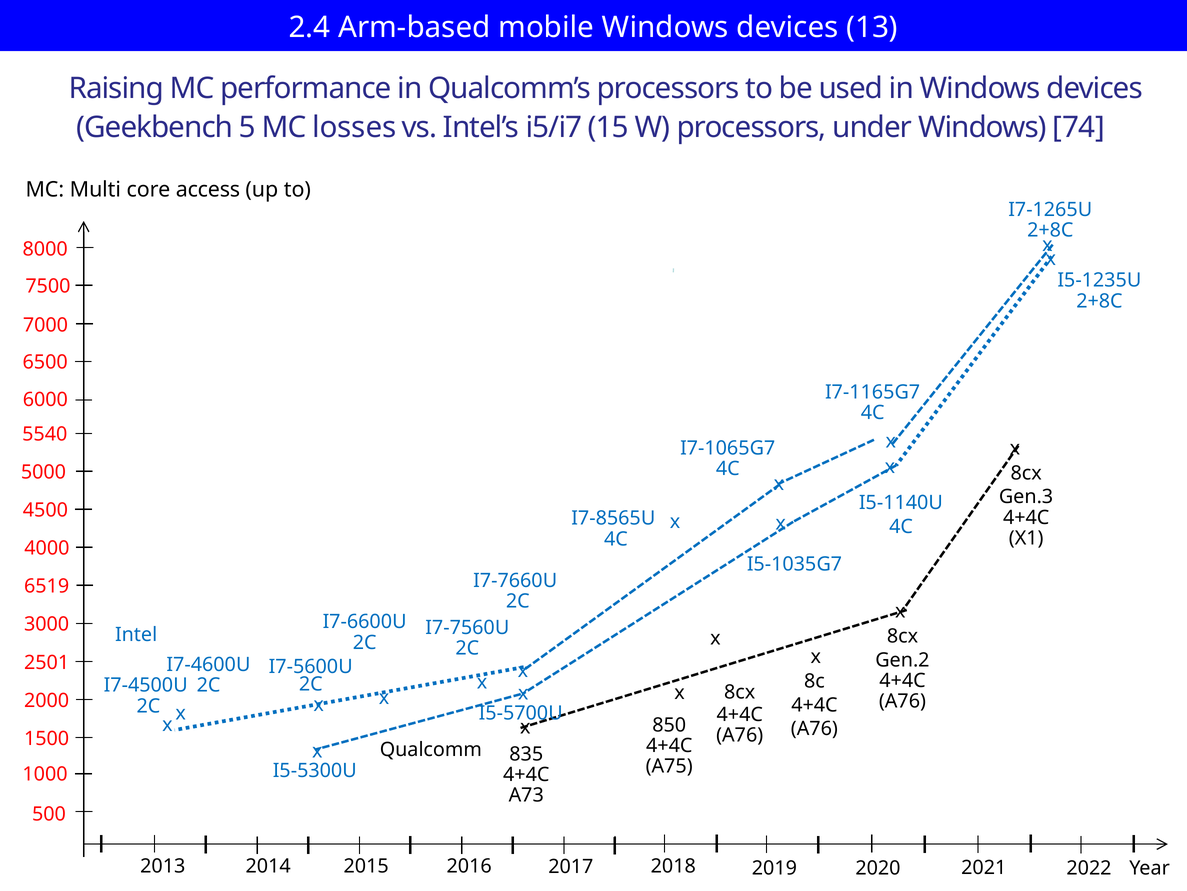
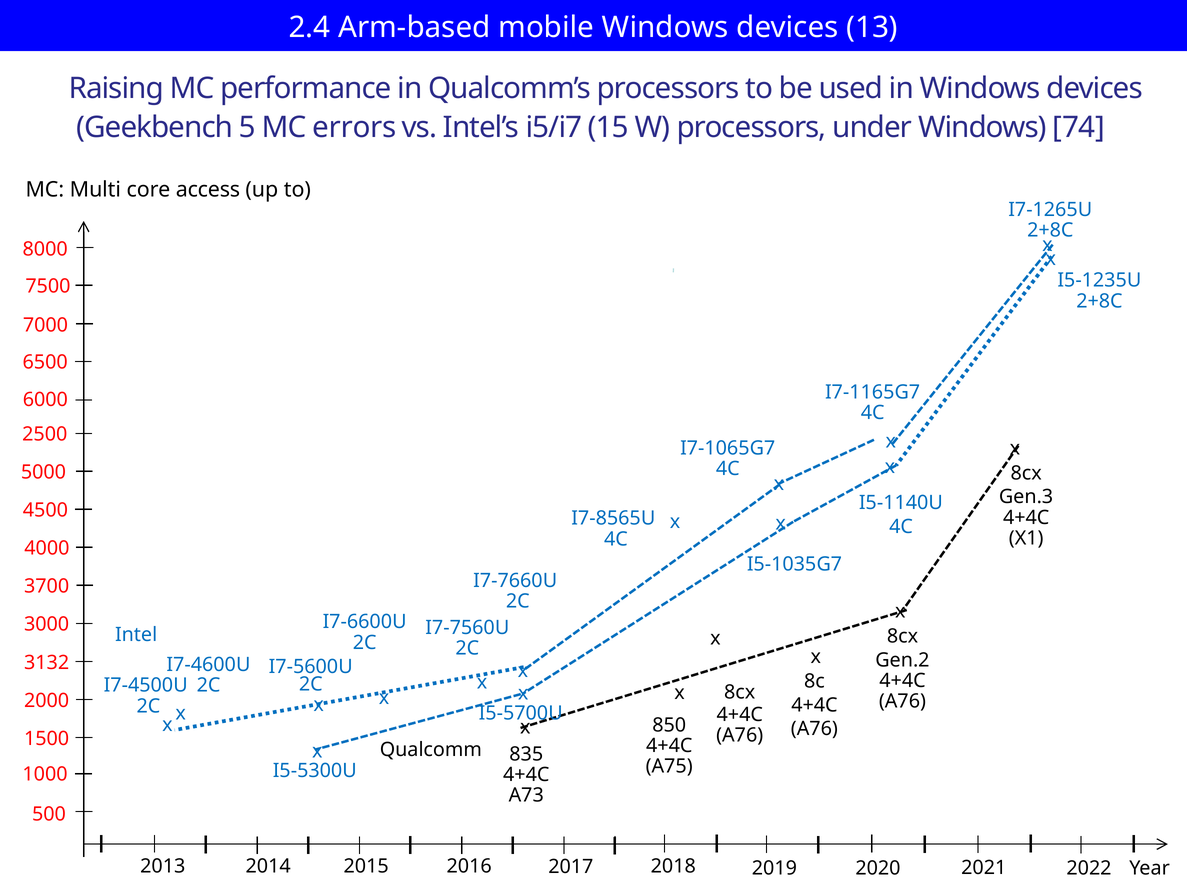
losses: losses -> errors
5540: 5540 -> 2500
6519: 6519 -> 3700
2501: 2501 -> 3132
